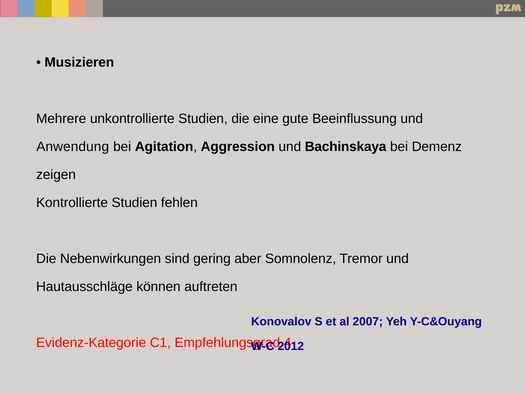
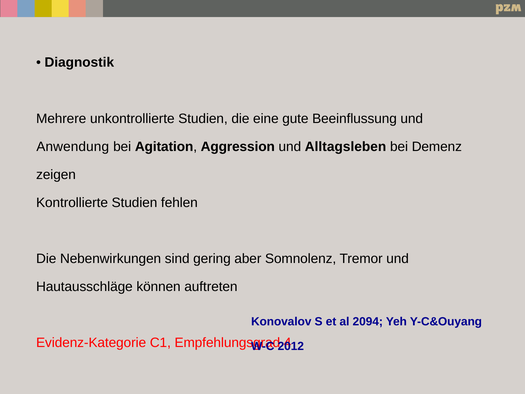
Musizieren: Musizieren -> Diagnostik
Bachinskaya: Bachinskaya -> Alltagsleben
2007: 2007 -> 2094
